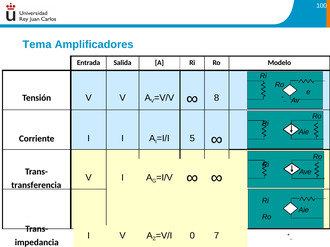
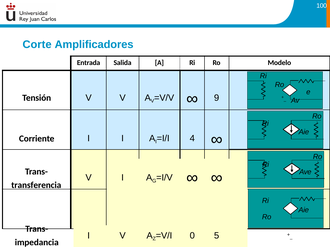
Tema: Tema -> Corte
8: 8 -> 9
5: 5 -> 4
7: 7 -> 5
